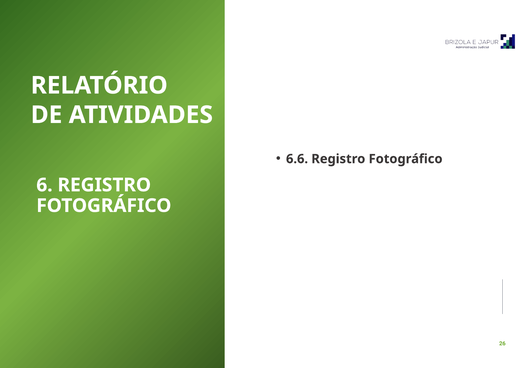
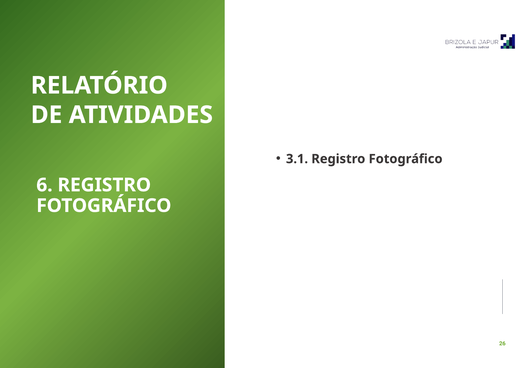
6.6: 6.6 -> 3.1
